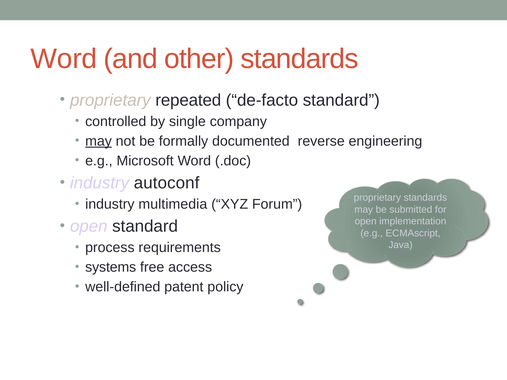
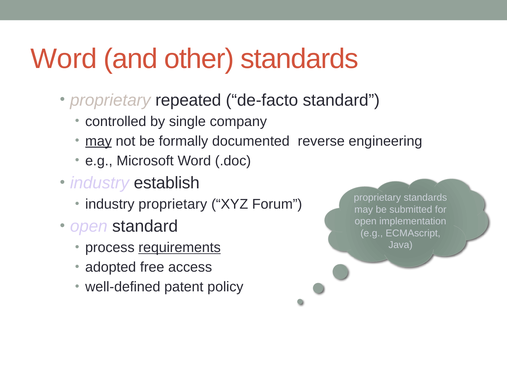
autoconf: autoconf -> establish
industry multimedia: multimedia -> proprietary
requirements underline: none -> present
systems: systems -> adopted
